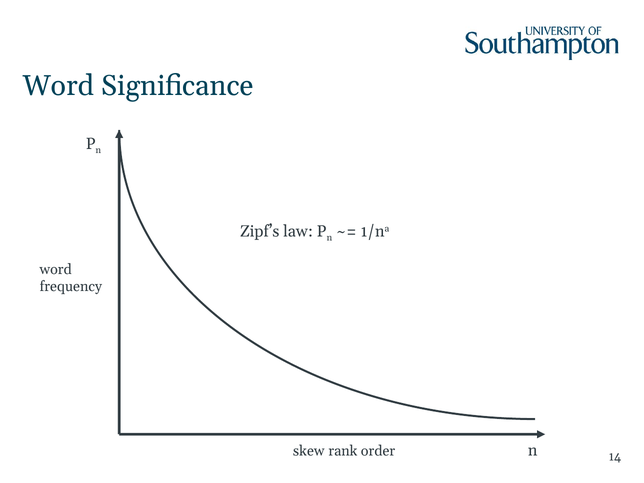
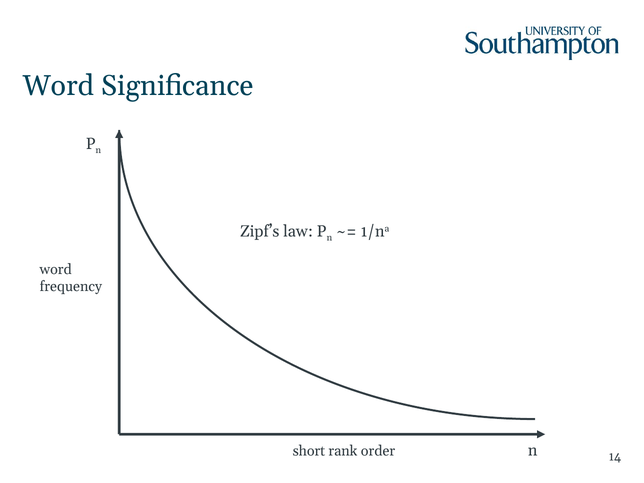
skew: skew -> short
